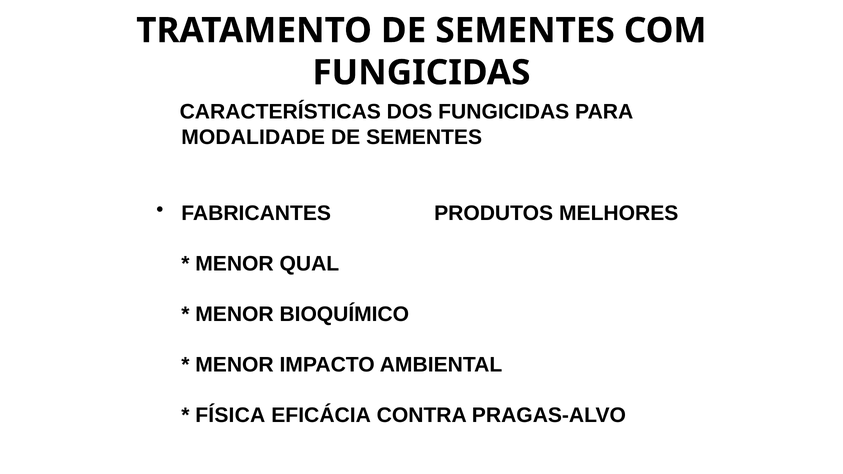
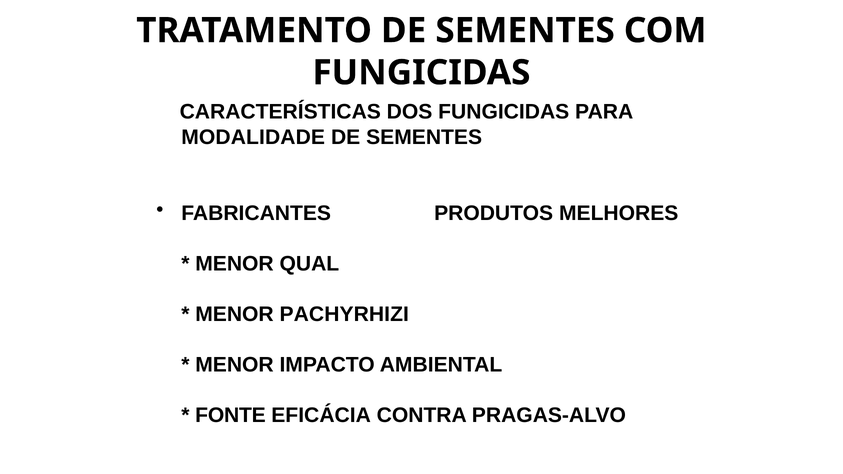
BIOQUÍMICO: BIOQUÍMICO -> PACHYRHIZI
FÍSICA: FÍSICA -> FONTE
